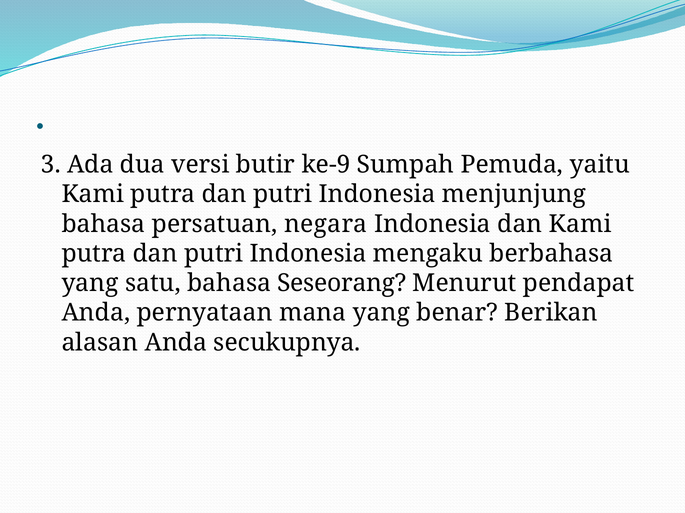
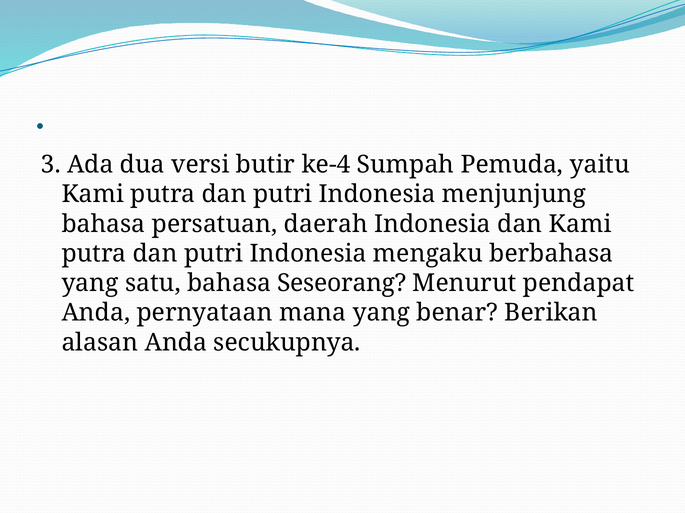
ke-9: ke-9 -> ke-4
negara: negara -> daerah
